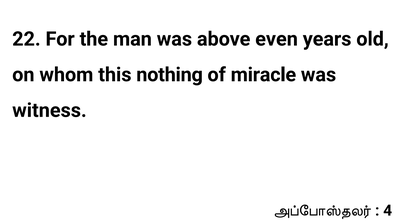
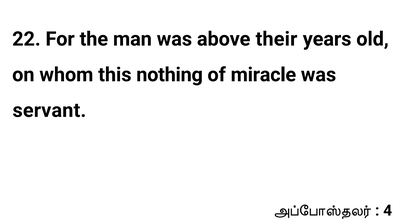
even: even -> their
witness: witness -> servant
